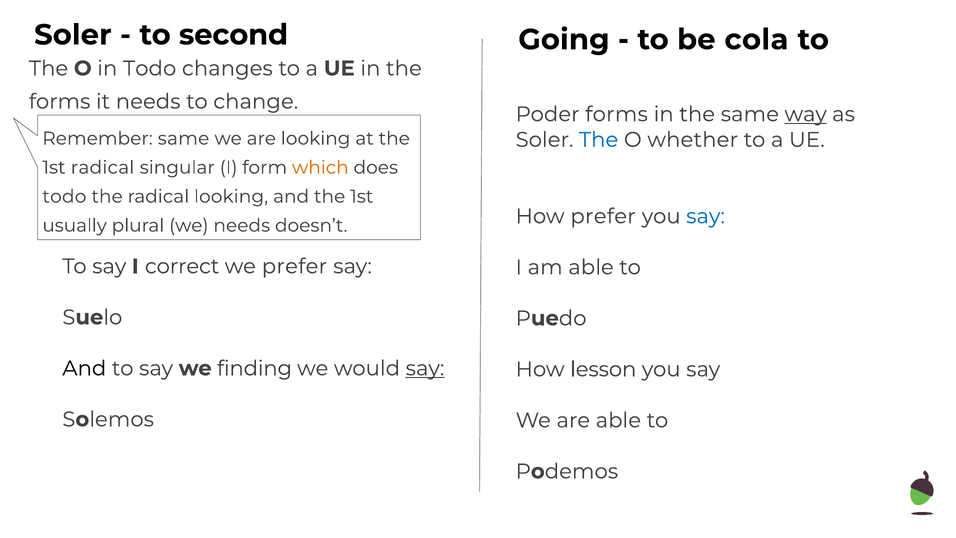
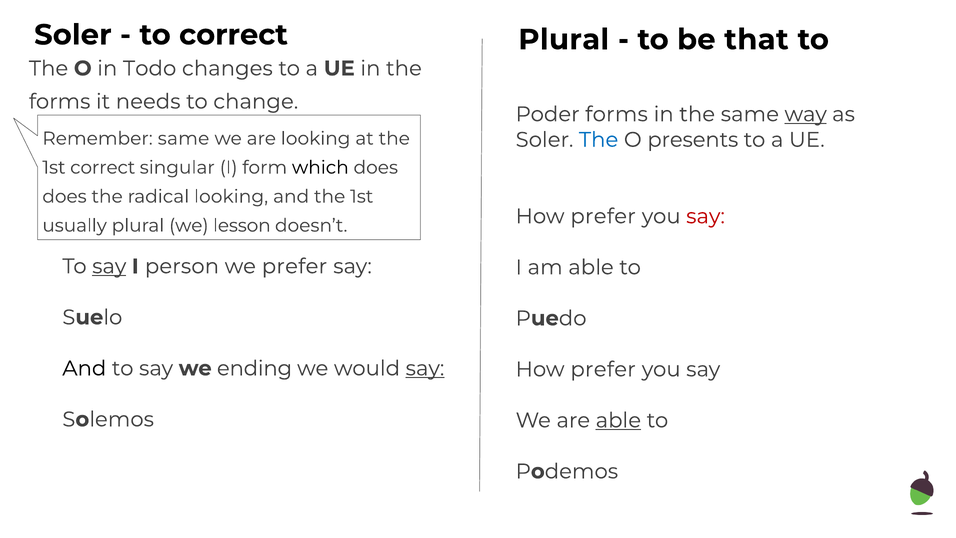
to second: second -> correct
Going at (564, 40): Going -> Plural
cola: cola -> that
whether: whether -> presents
1st radical: radical -> correct
which colour: orange -> black
todo at (64, 196): todo -> does
say at (706, 216) colour: blue -> red
we needs: needs -> lesson
say at (109, 266) underline: none -> present
correct: correct -> person
finding: finding -> ending
lesson at (603, 369): lesson -> prefer
able at (618, 420) underline: none -> present
